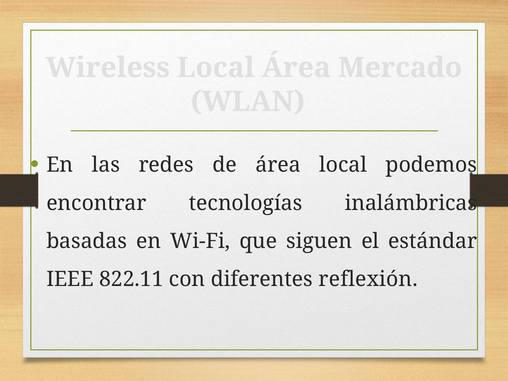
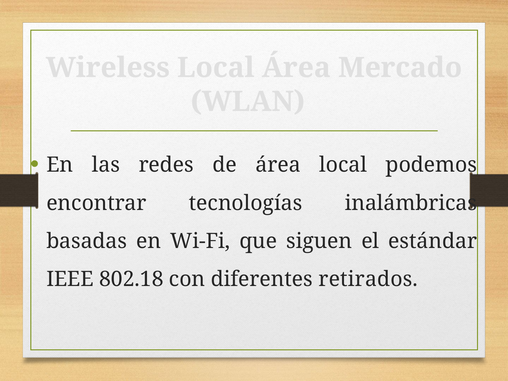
822.11: 822.11 -> 802.18
reflexión: reflexión -> retirados
